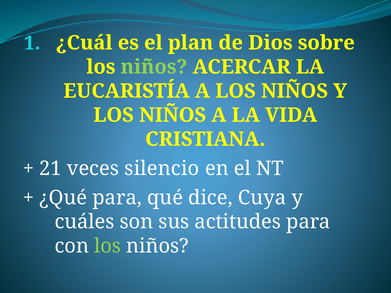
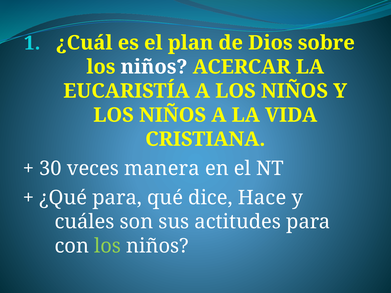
niños at (154, 67) colour: light green -> white
21: 21 -> 30
silencio: silencio -> manera
Cuya: Cuya -> Hace
